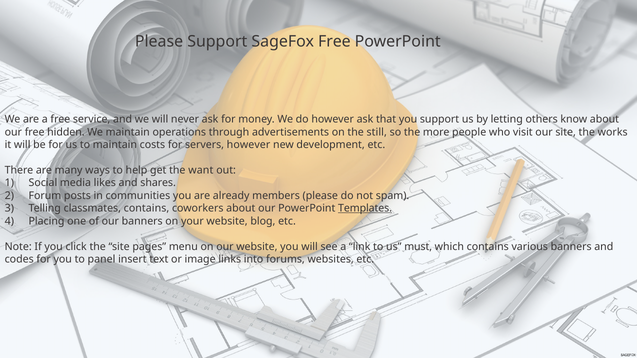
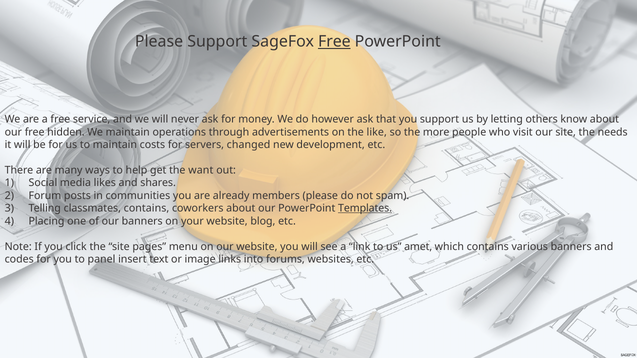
Free at (334, 42) underline: none -> present
still: still -> like
works: works -> needs
servers however: however -> changed
must: must -> amet
